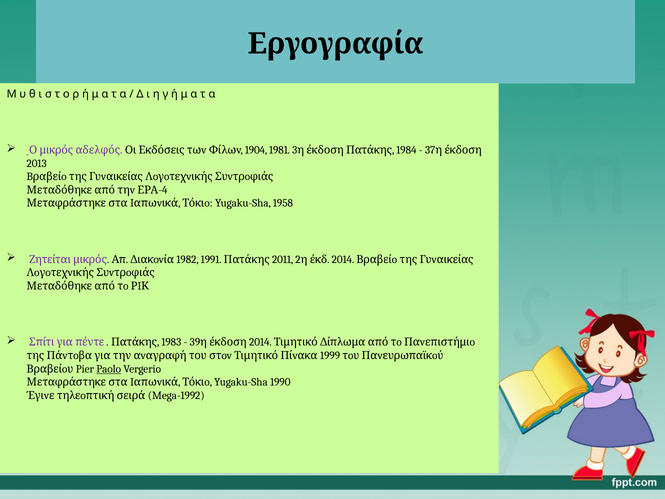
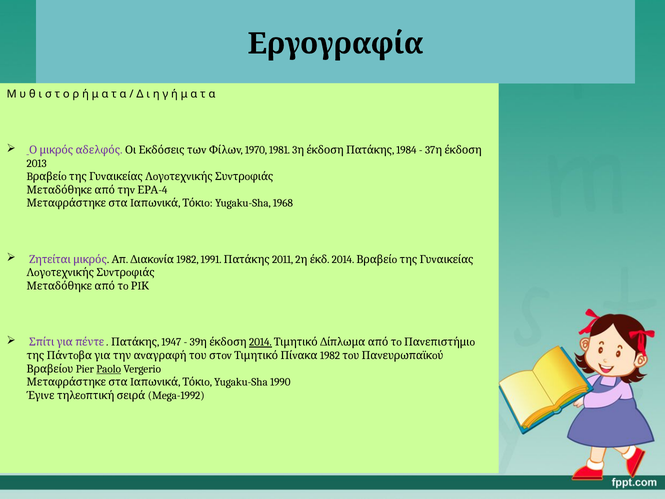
1904: 1904 -> 1970
1958: 1958 -> 1968
1983: 1983 -> 1947
2014 at (260, 342) underline: none -> present
1999 at (330, 355): 1999 -> 1982
